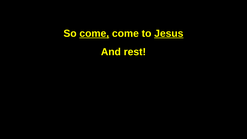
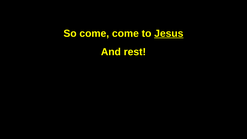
come at (94, 33) underline: present -> none
